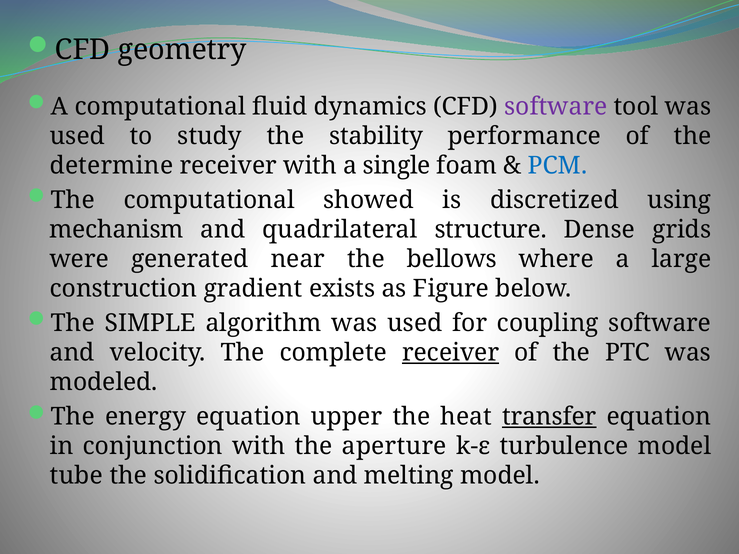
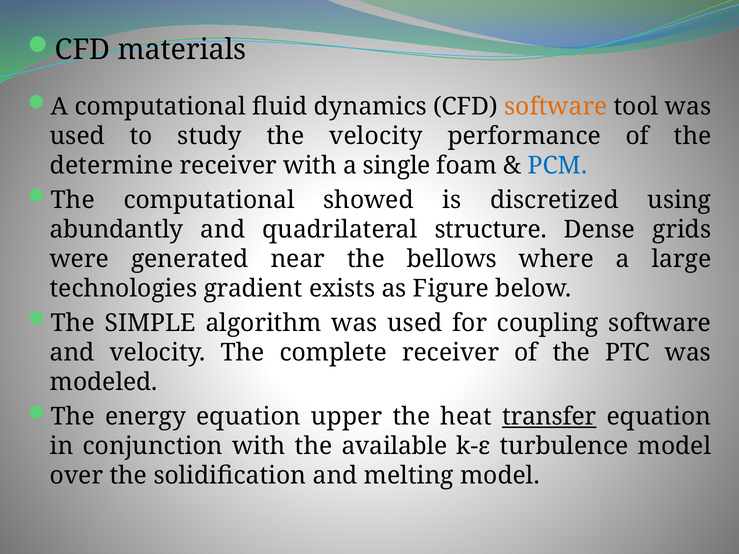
geometry: geometry -> materials
software at (556, 107) colour: purple -> orange
the stability: stability -> velocity
mechanism: mechanism -> abundantly
construction: construction -> technologies
receiver at (451, 353) underline: present -> none
aperture: aperture -> available
tube: tube -> over
